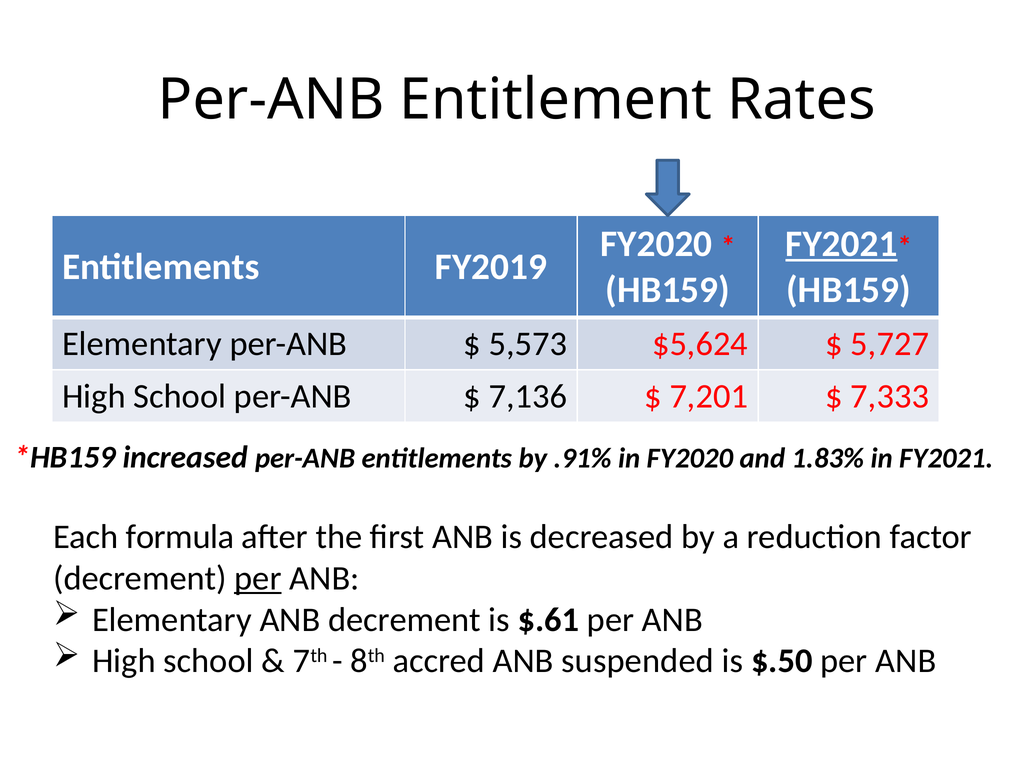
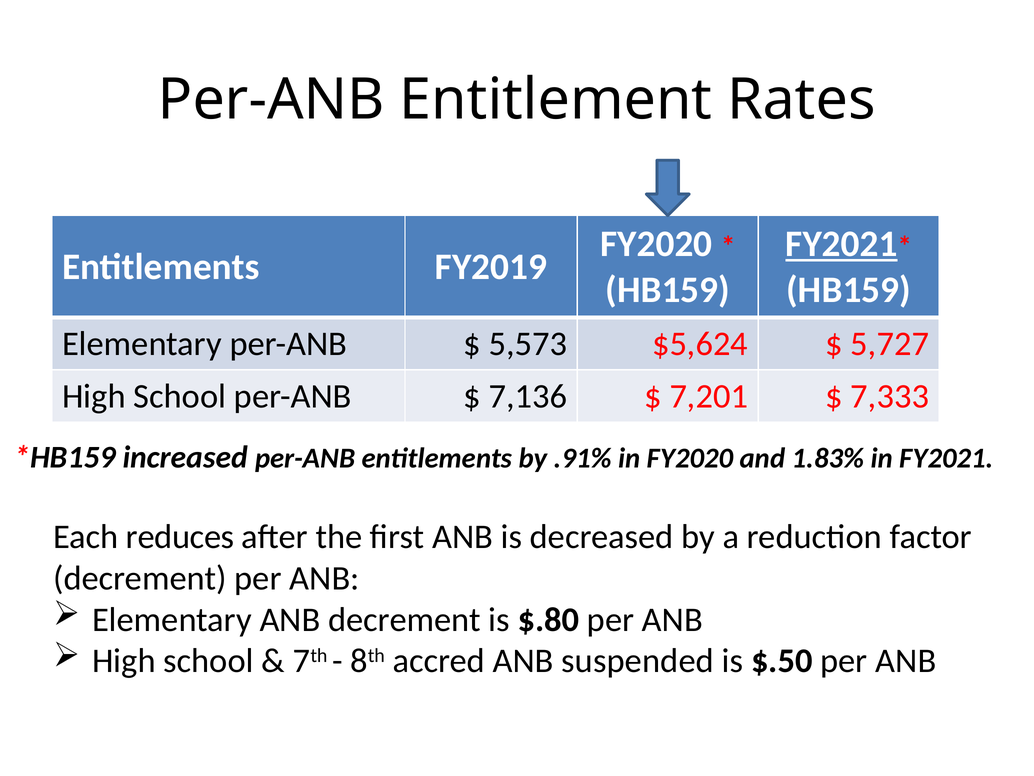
formula: formula -> reduces
per at (258, 578) underline: present -> none
$.61: $.61 -> $.80
